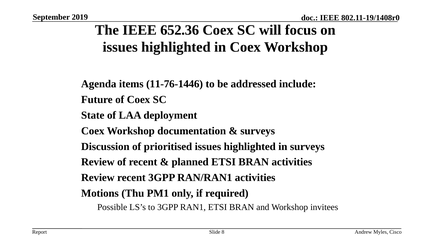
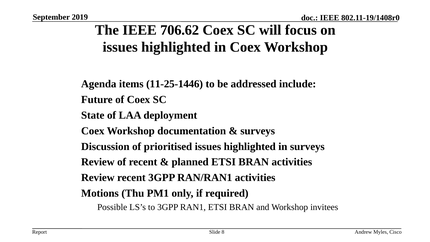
652.36: 652.36 -> 706.62
11-76-1446: 11-76-1446 -> 11-25-1446
